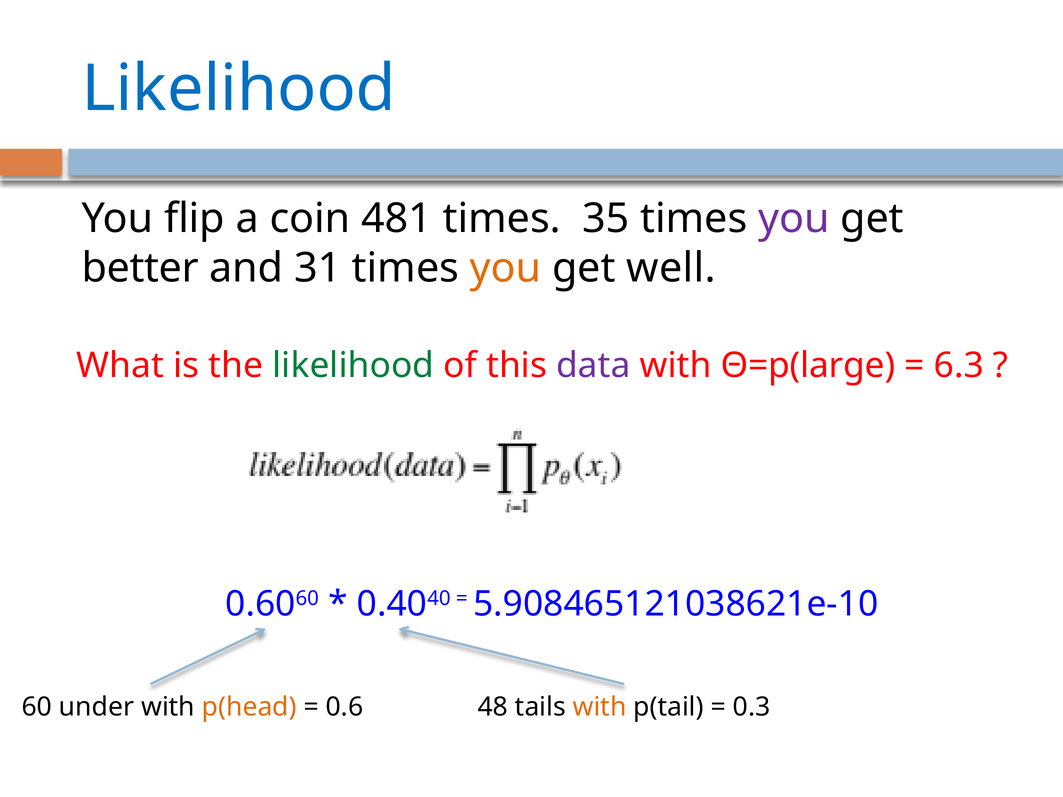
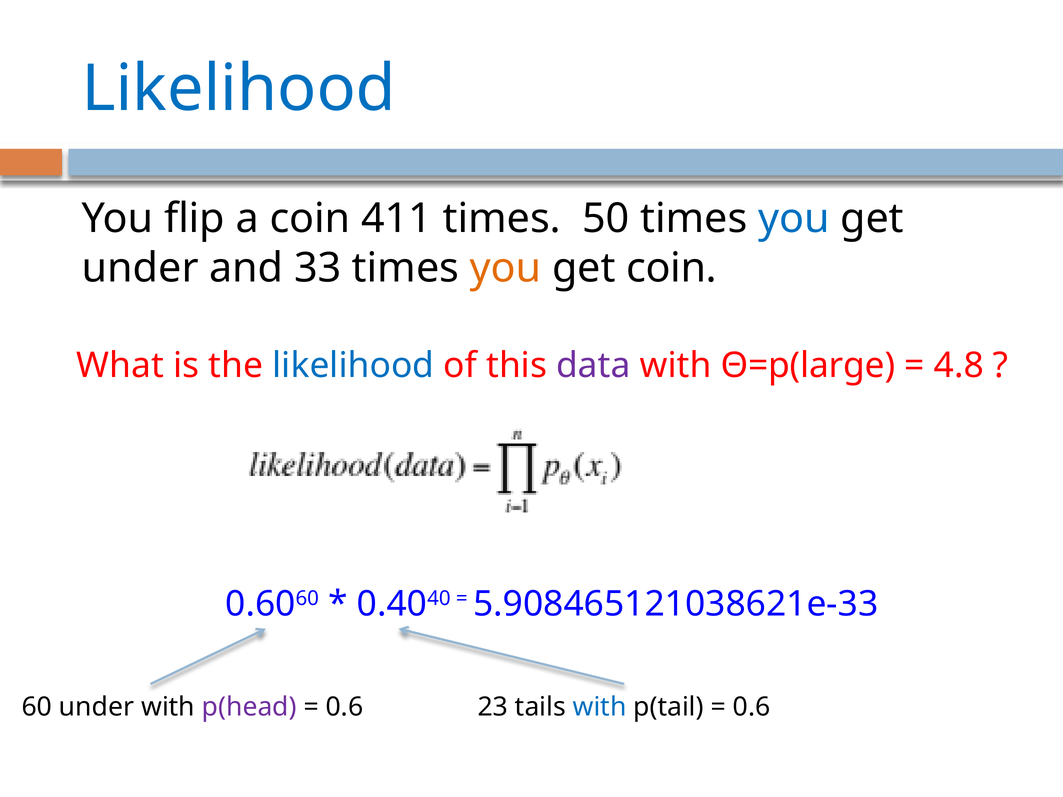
481: 481 -> 411
35: 35 -> 50
you at (794, 219) colour: purple -> blue
better at (140, 268): better -> under
31: 31 -> 33
get well: well -> coin
likelihood at (353, 366) colour: green -> blue
6.3: 6.3 -> 4.8
5.908465121038621e-10: 5.908465121038621e-10 -> 5.908465121038621e-33
p(head colour: orange -> purple
48: 48 -> 23
with at (600, 707) colour: orange -> blue
0.3 at (752, 707): 0.3 -> 0.6
